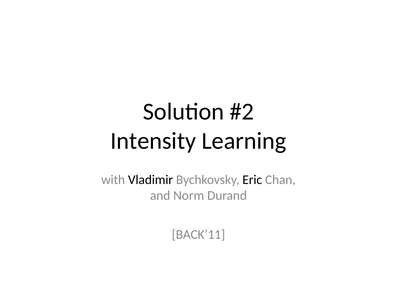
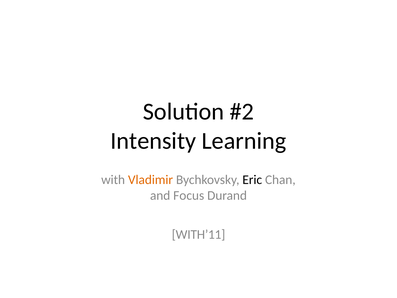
Vladimir colour: black -> orange
Norm: Norm -> Focus
BACK’11: BACK’11 -> WITH’11
